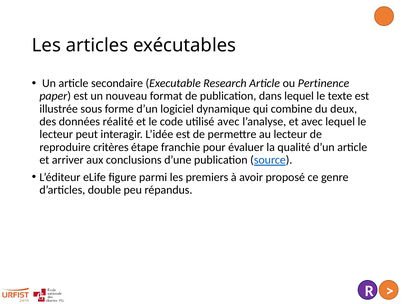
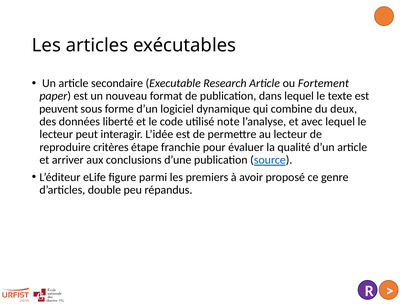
Pertinence: Pertinence -> Fortement
illustrée: illustrée -> peuvent
réalité: réalité -> liberté
utilisé avec: avec -> note
